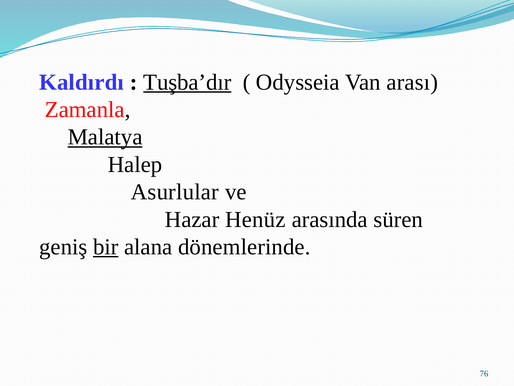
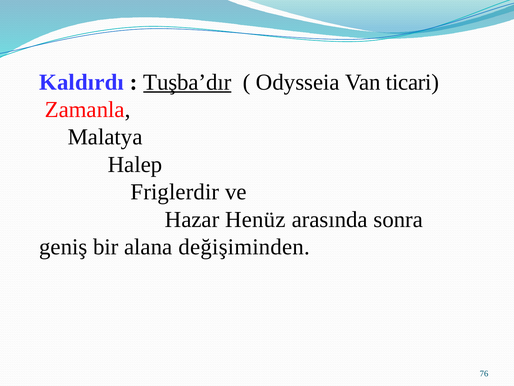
arası: arası -> ticari
Malatya underline: present -> none
Asurlular: Asurlular -> Friglerdir
süren: süren -> sonra
bir underline: present -> none
dönemlerinde: dönemlerinde -> değişiminden
